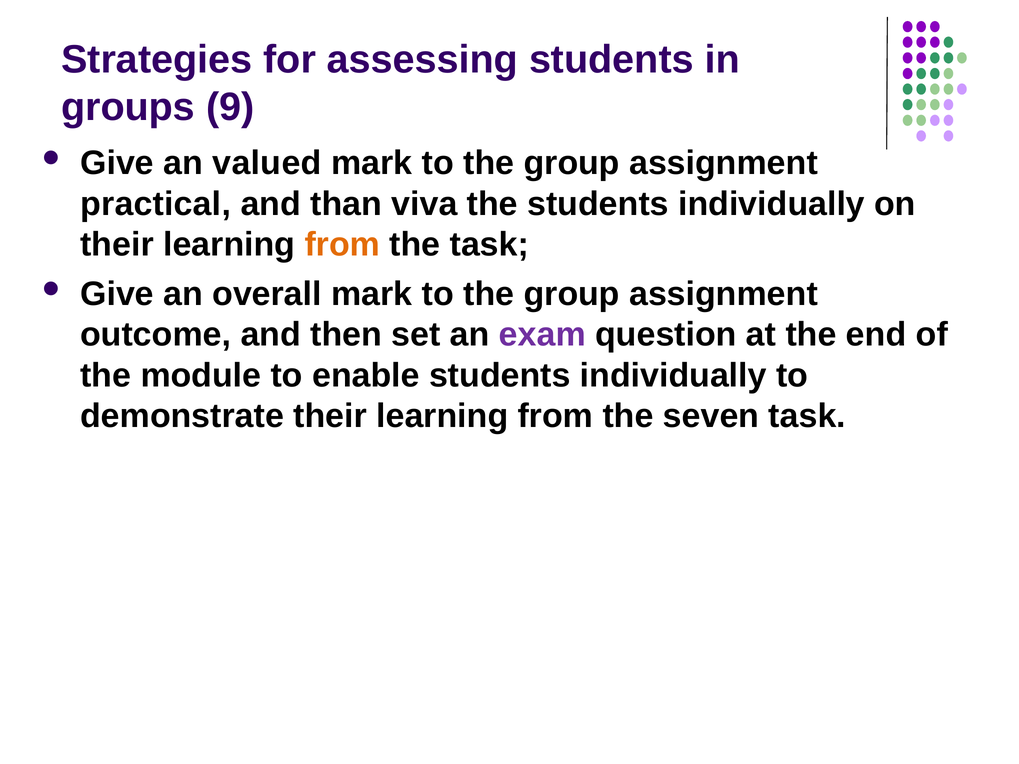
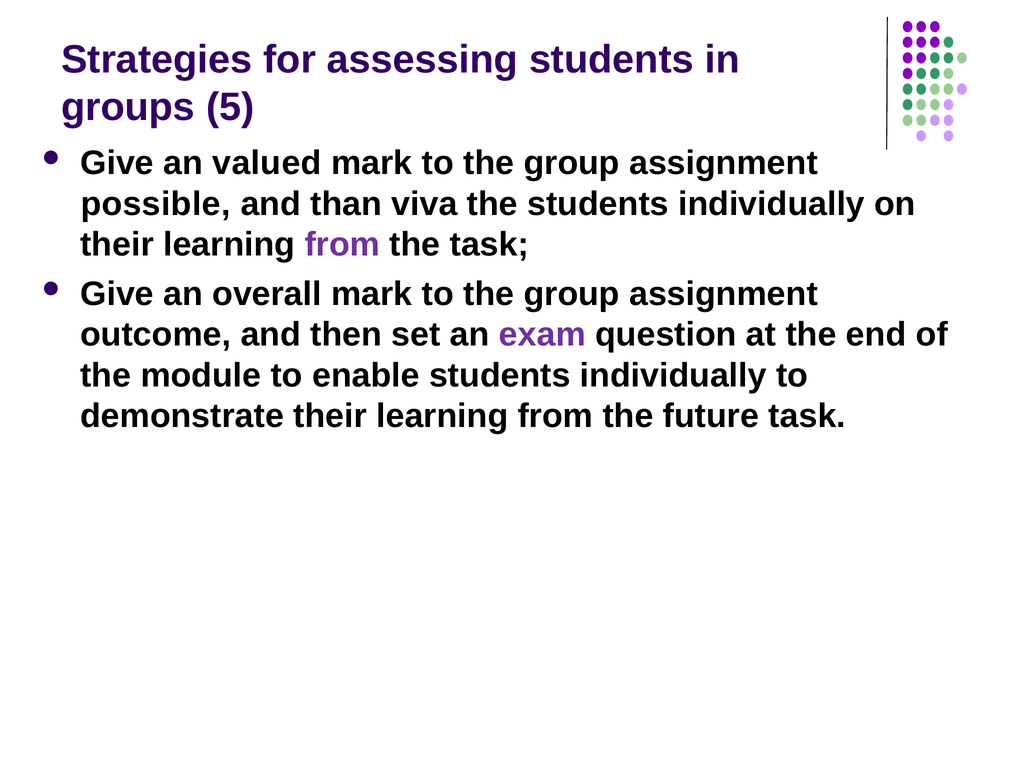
9: 9 -> 5
practical: practical -> possible
from at (342, 245) colour: orange -> purple
seven: seven -> future
